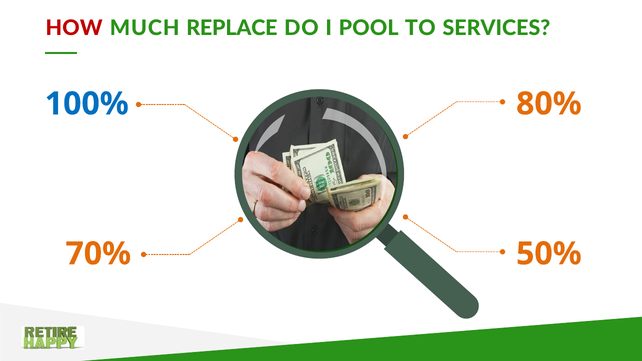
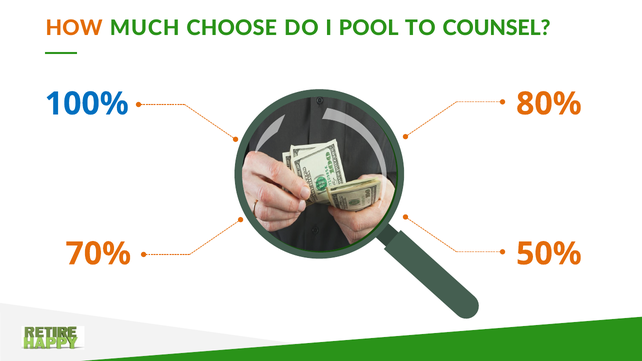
HOW colour: red -> orange
REPLACE: REPLACE -> CHOOSE
SERVICES: SERVICES -> COUNSEL
